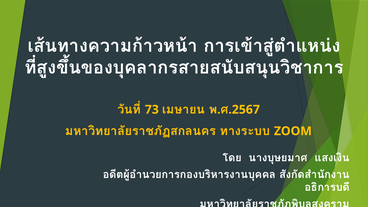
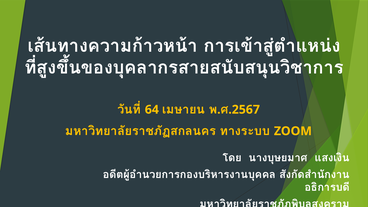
73: 73 -> 64
